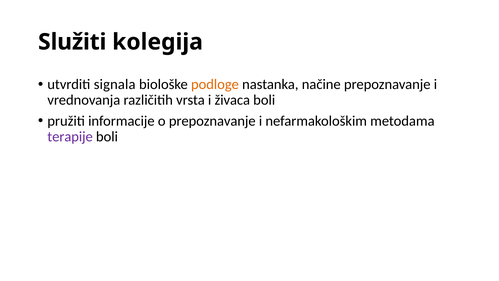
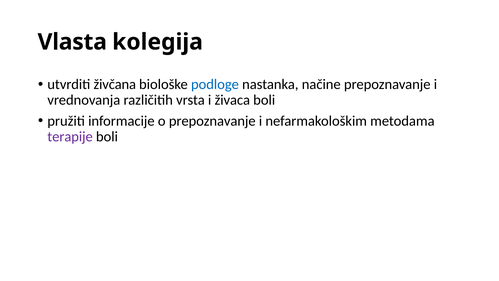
Služiti: Služiti -> Vlasta
signala: signala -> živčana
podloge colour: orange -> blue
